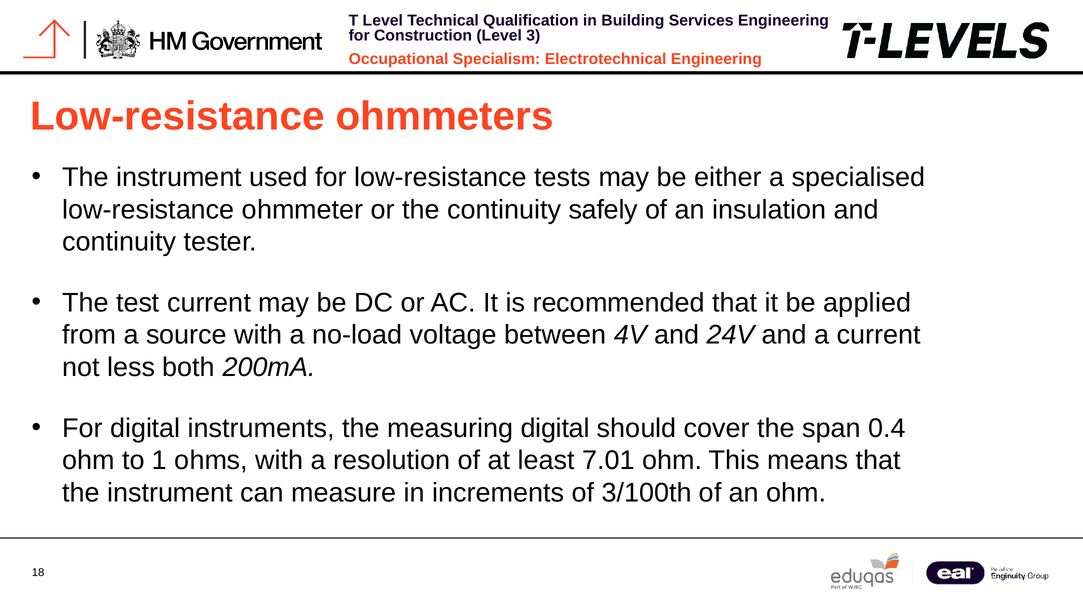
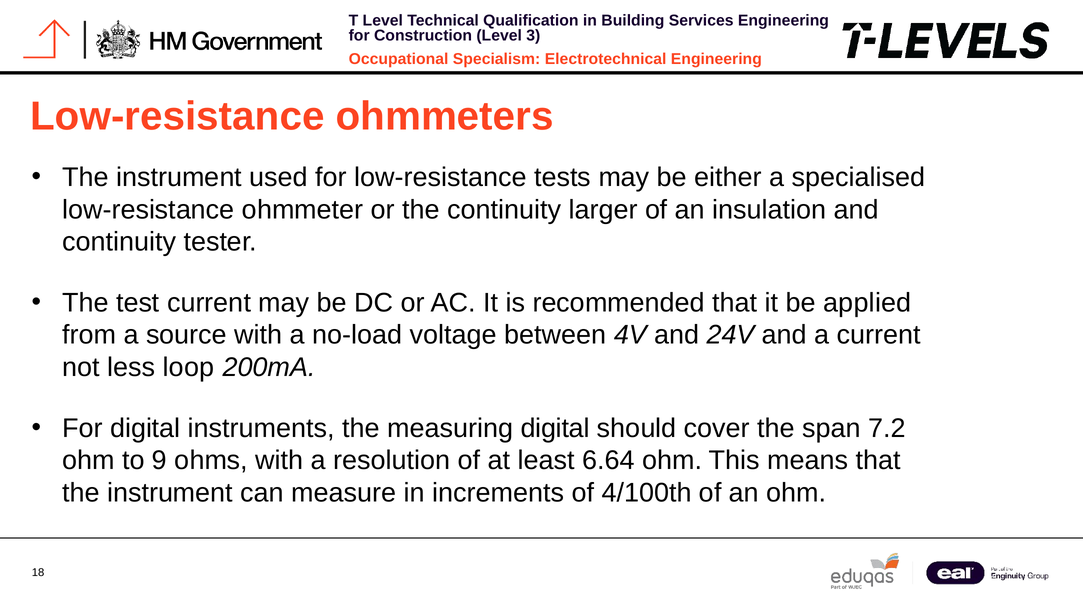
safely: safely -> larger
both: both -> loop
0.4: 0.4 -> 7.2
1: 1 -> 9
7.01: 7.01 -> 6.64
3/100th: 3/100th -> 4/100th
